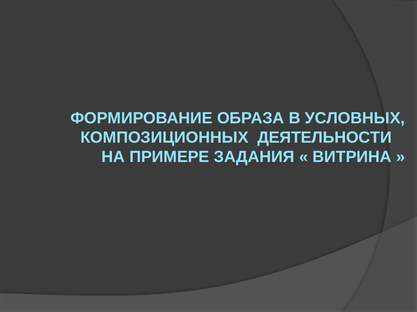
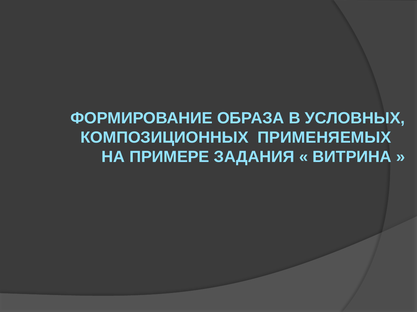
ДЕЯТЕЛЬНОСТИ: ДЕЯТЕЛЬНОСТИ -> ПРИМЕНЯЕМЫХ
